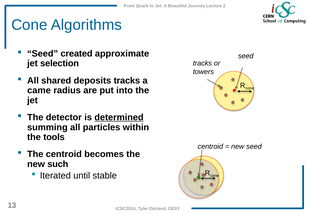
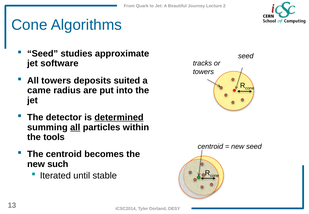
created: created -> studies
selection: selection -> software
All shared: shared -> towers
deposits tracks: tracks -> suited
all at (75, 127) underline: none -> present
